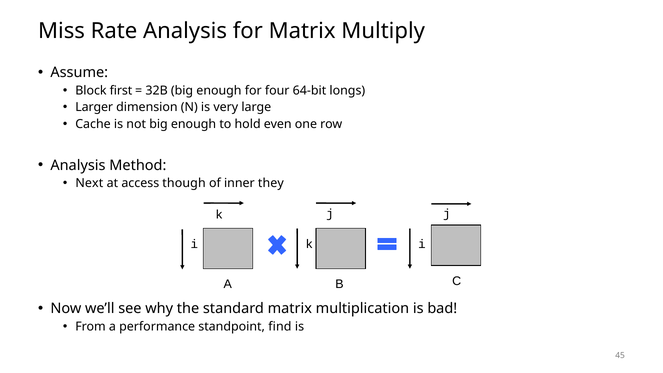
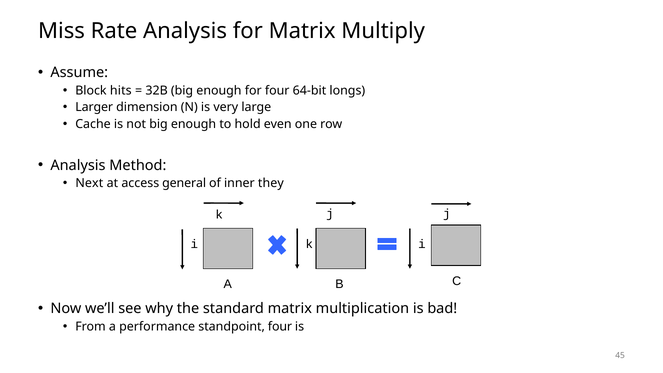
first: first -> hits
though: though -> general
standpoint find: find -> four
